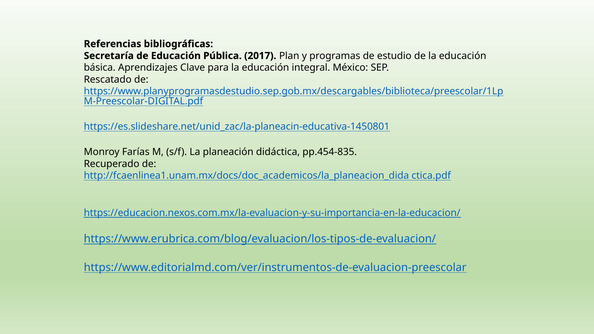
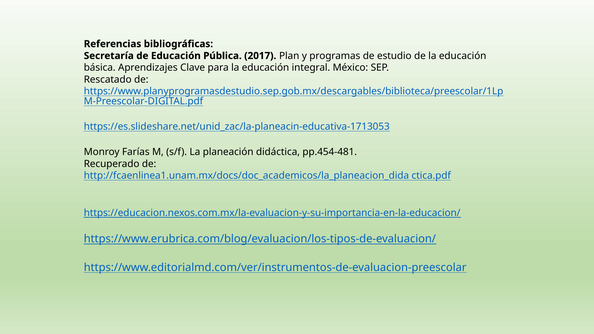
https://es.slideshare.net/unid_zac/la-planeacin-educativa-1450801: https://es.slideshare.net/unid_zac/la-planeacin-educativa-1450801 -> https://es.slideshare.net/unid_zac/la-planeacin-educativa-1713053
pp.454-835: pp.454-835 -> pp.454-481
